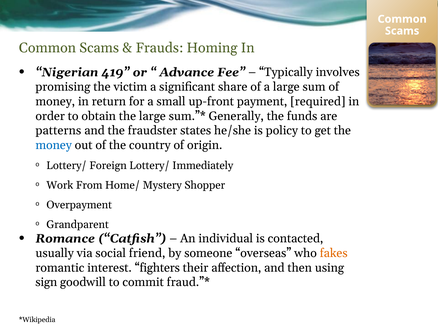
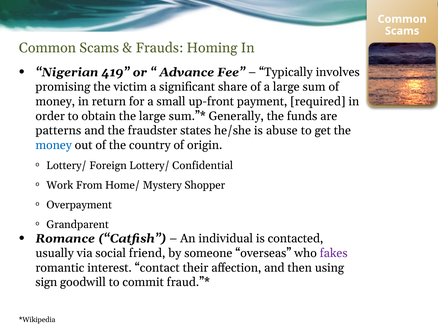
policy: policy -> abuse
Immediately: Immediately -> Confidential
fakes colour: orange -> purple
fighters: fighters -> contact
